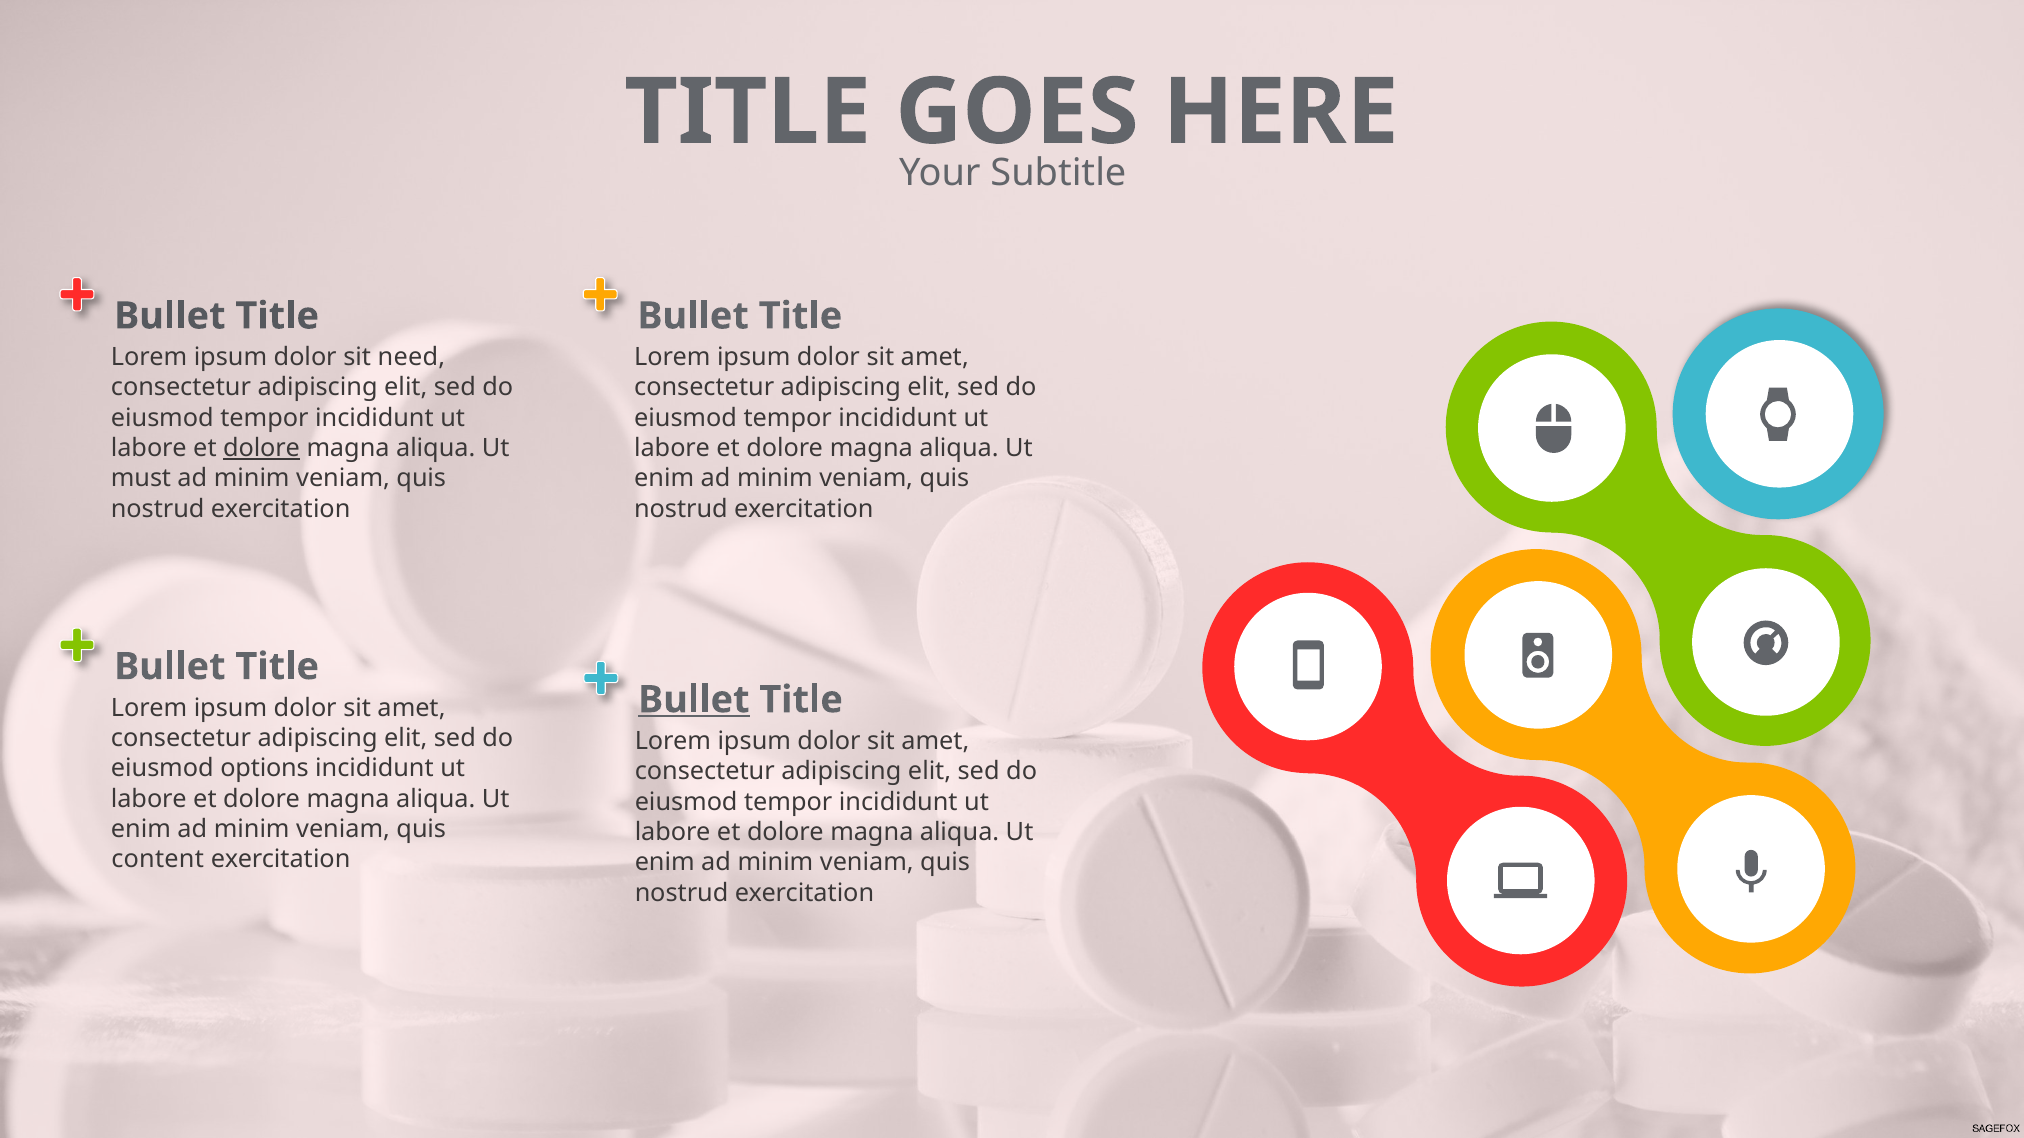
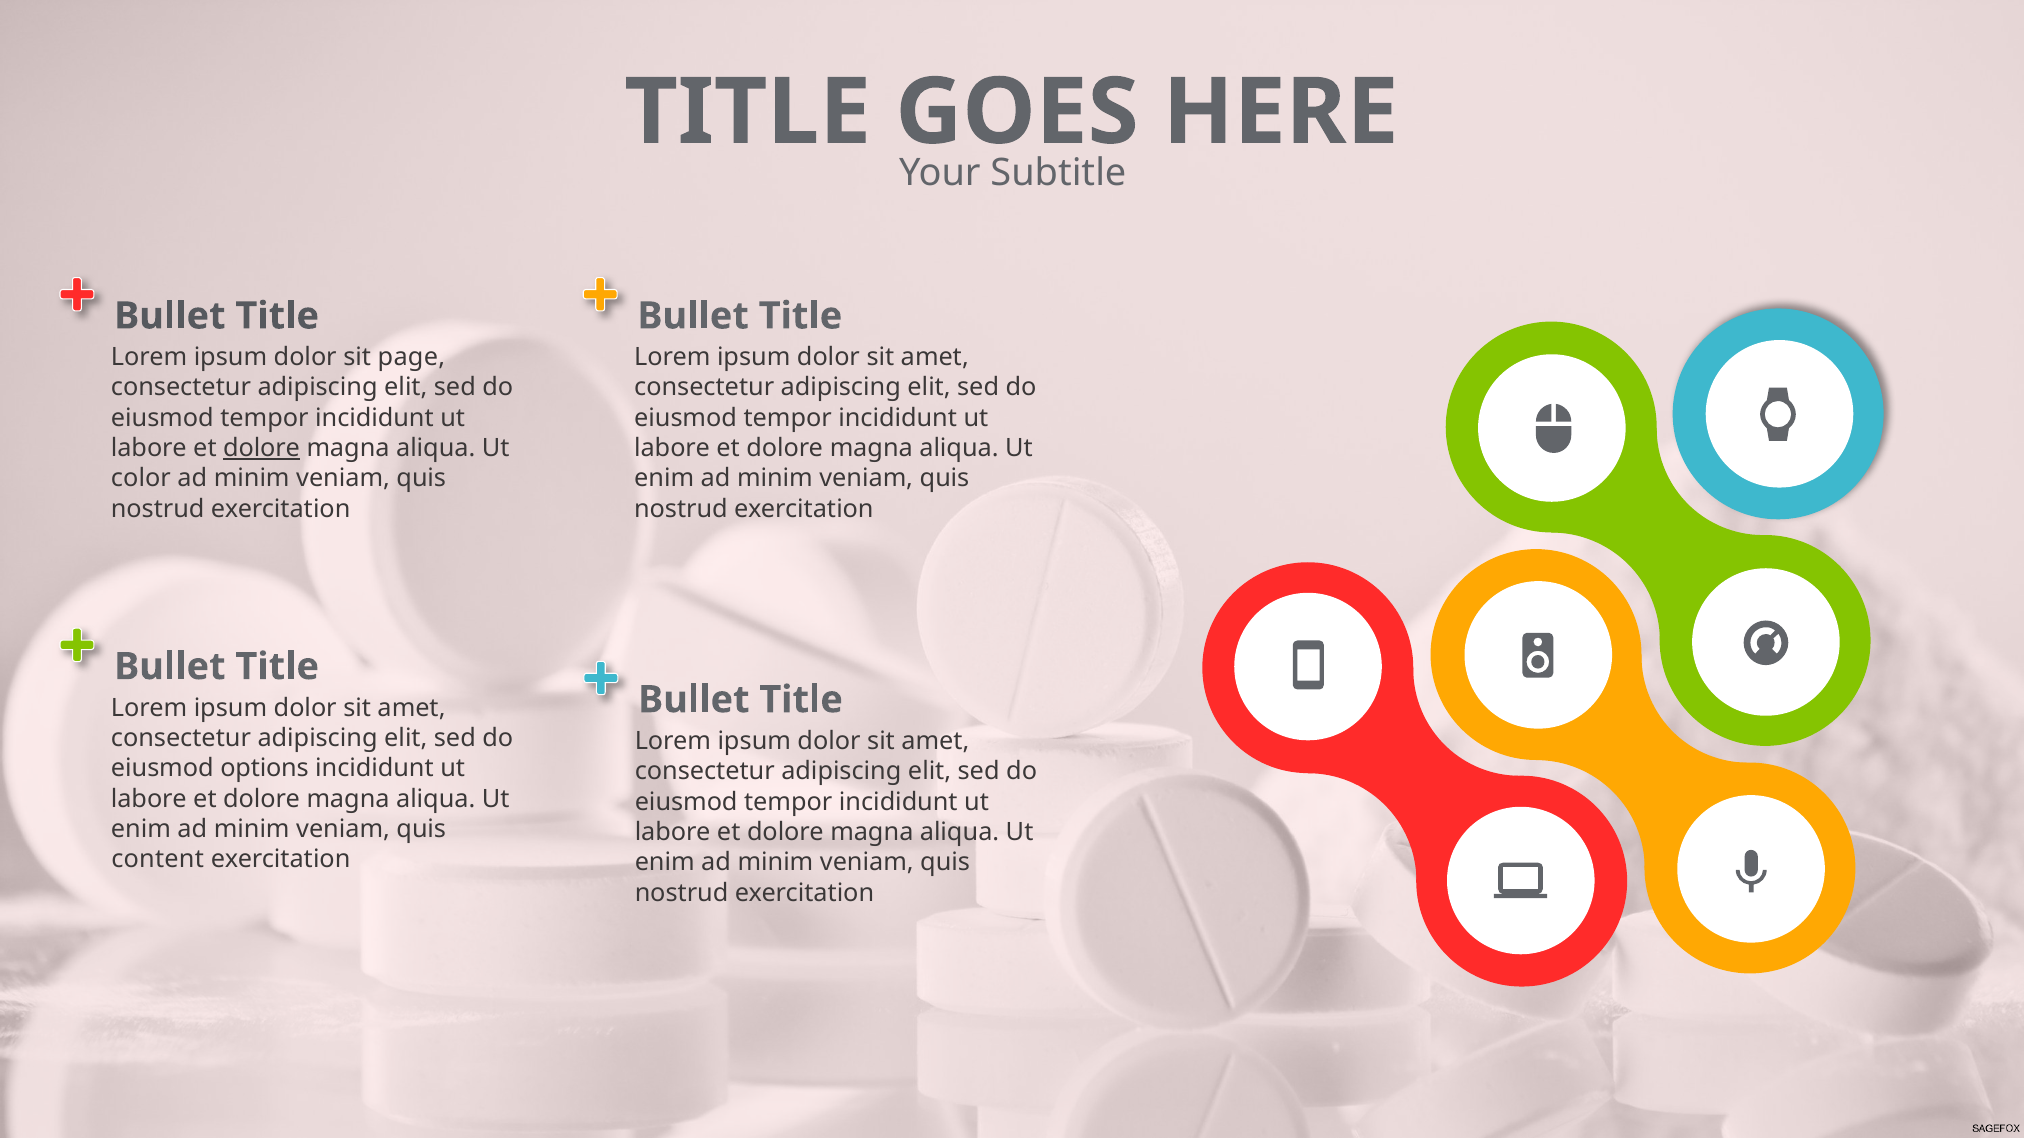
need: need -> page
must: must -> color
Bullet at (694, 700) underline: present -> none
